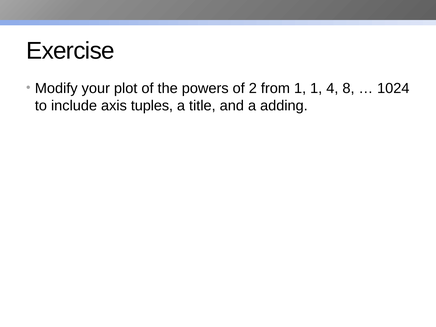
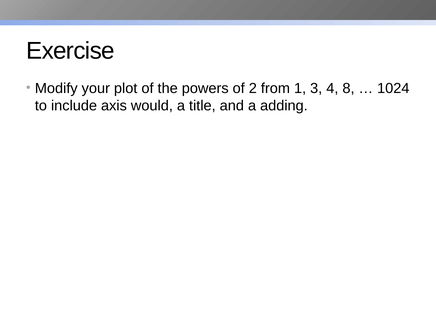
1 1: 1 -> 3
tuples: tuples -> would
